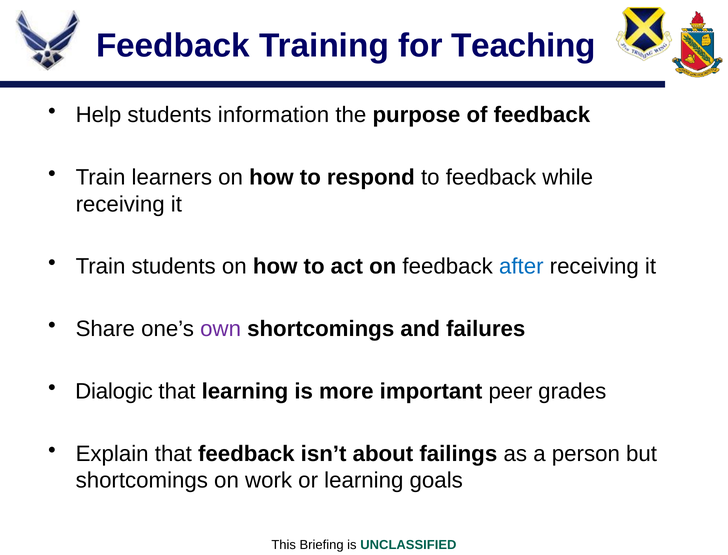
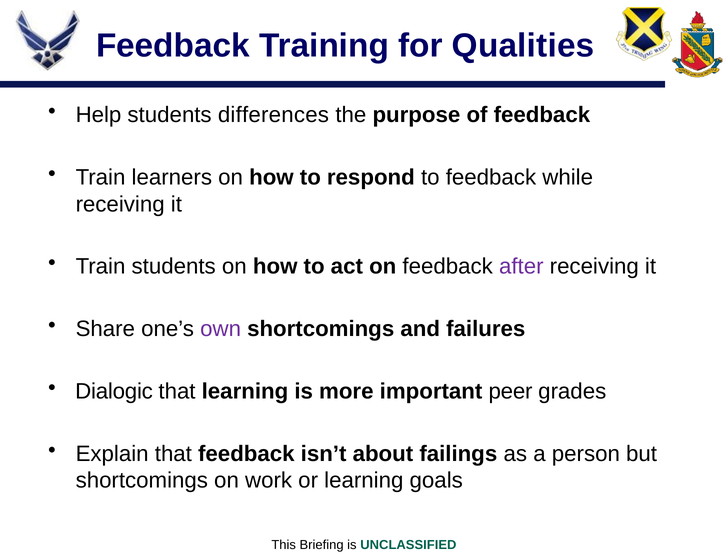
Teaching: Teaching -> Qualities
information: information -> differences
after colour: blue -> purple
